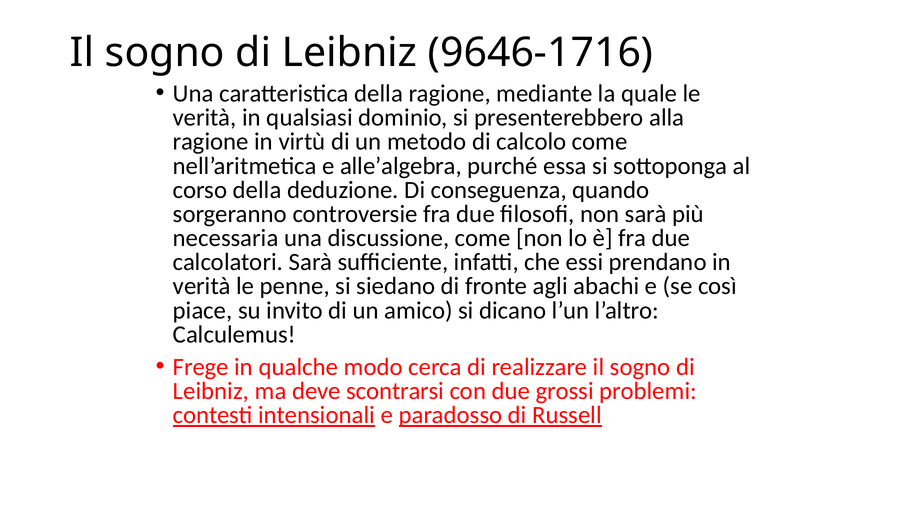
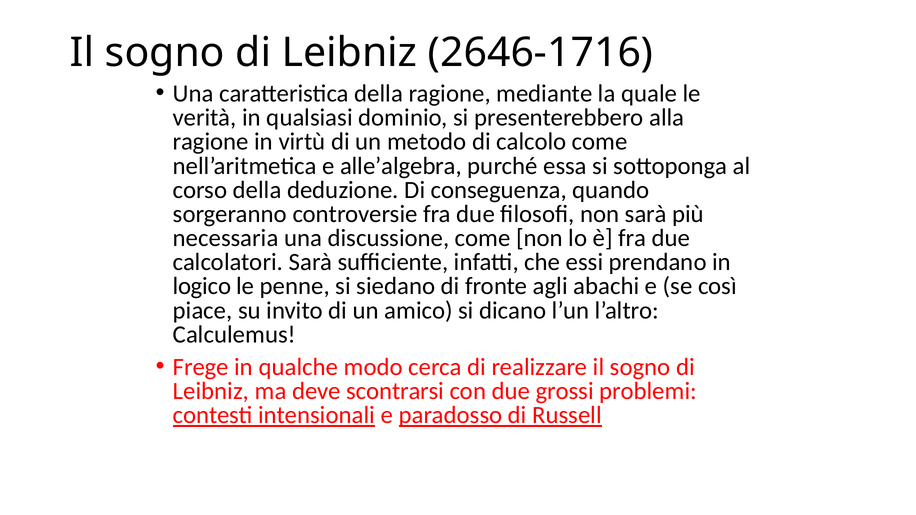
9646-1716: 9646-1716 -> 2646-1716
verità at (202, 286): verità -> logico
